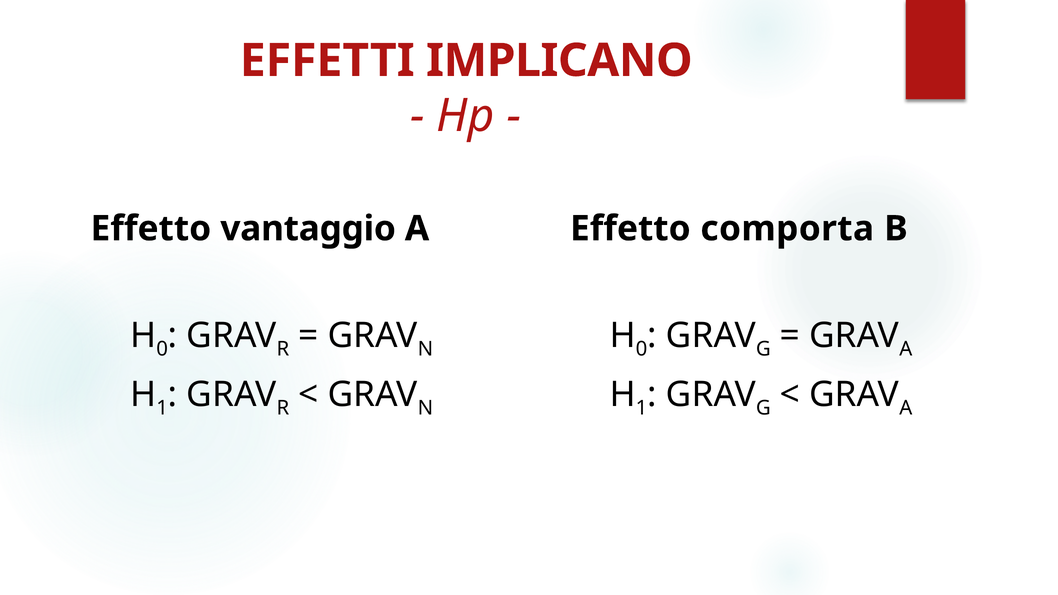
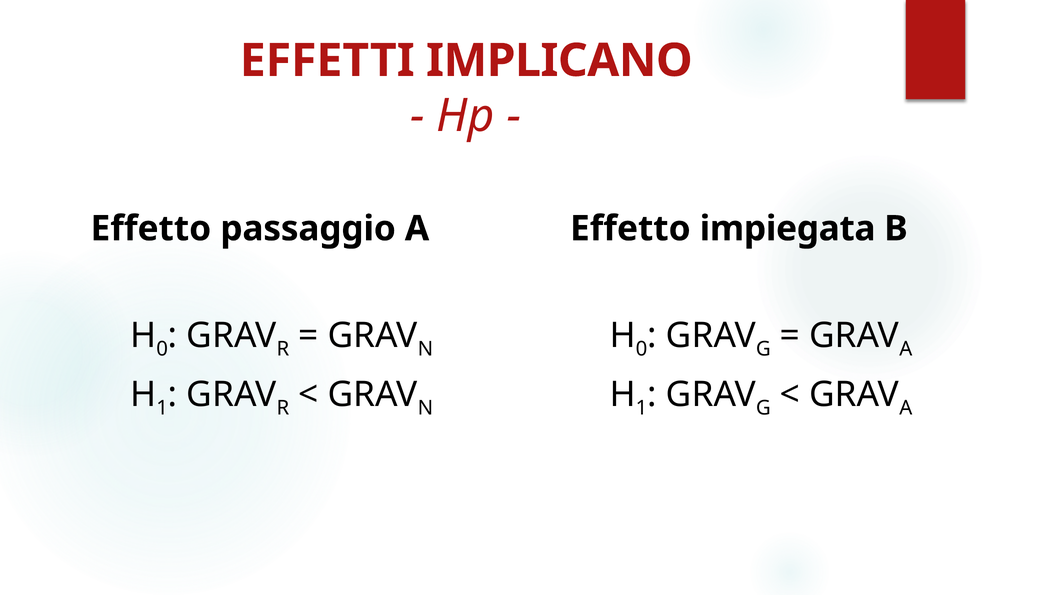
vantaggio: vantaggio -> passaggio
comporta: comporta -> impiegata
